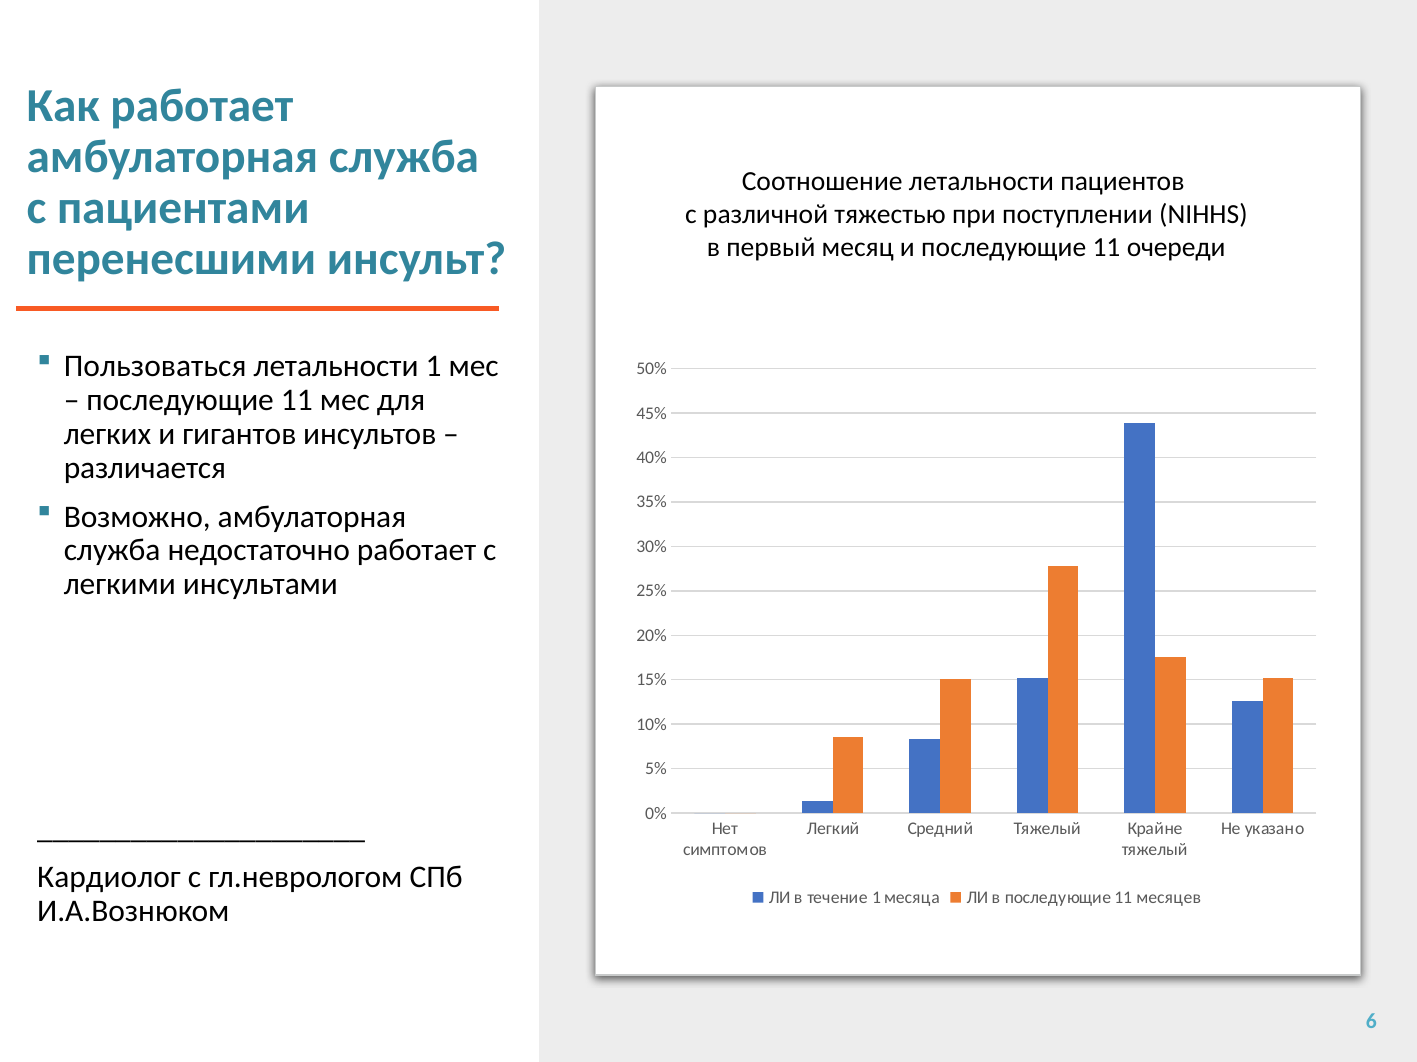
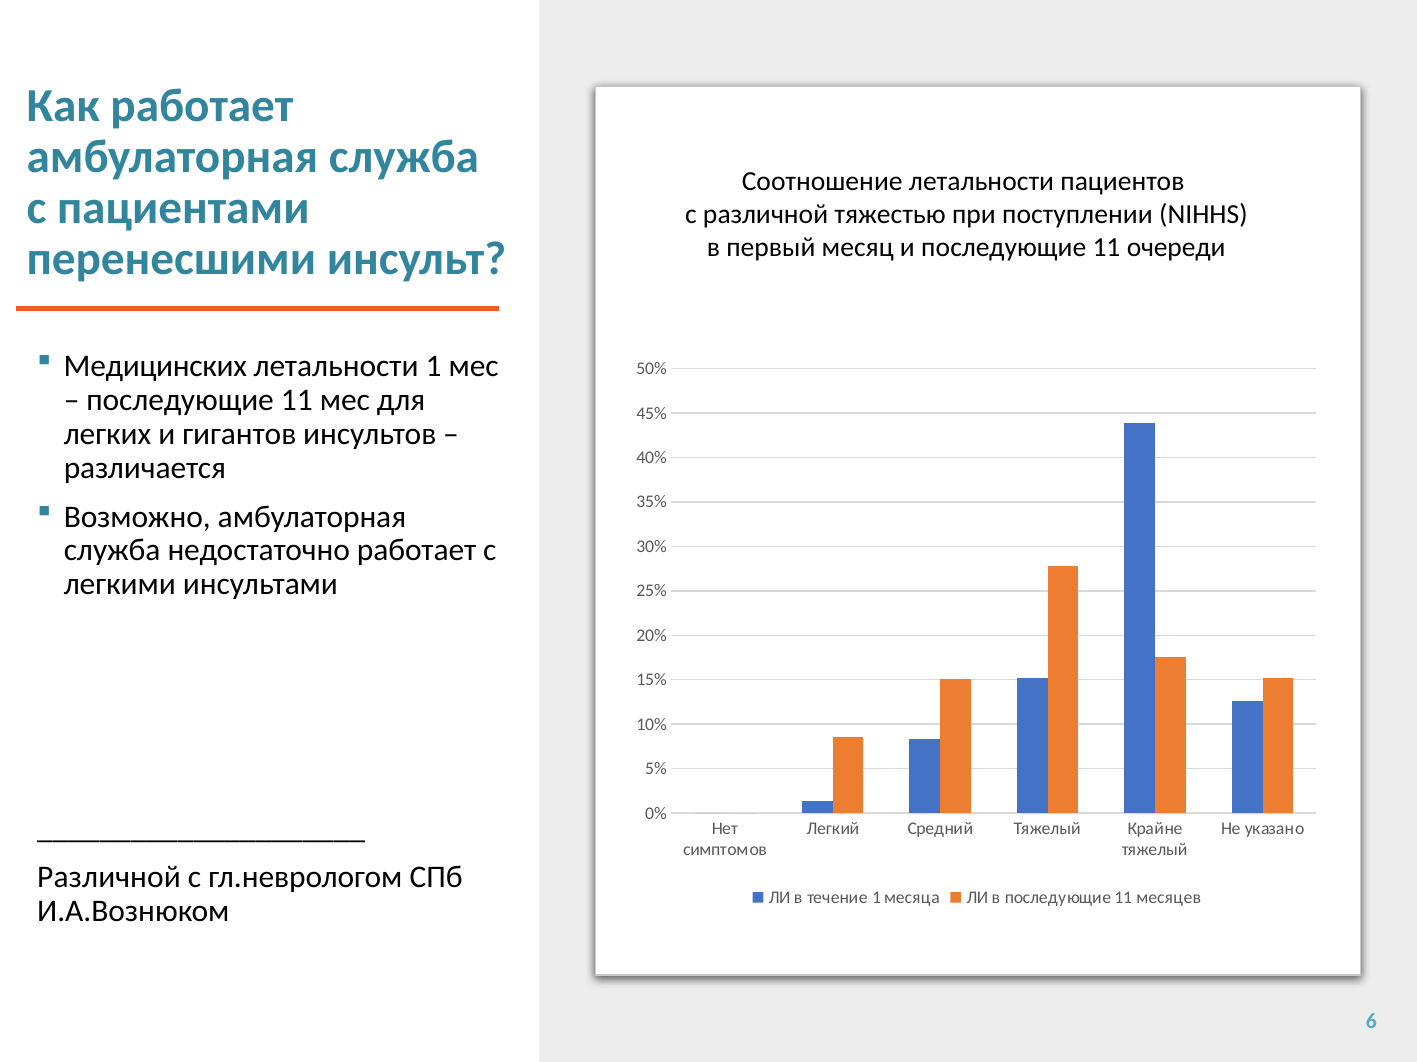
Пользоваться: Пользоваться -> Медицинских
Кардиолог at (109, 878): Кардиолог -> Различной
